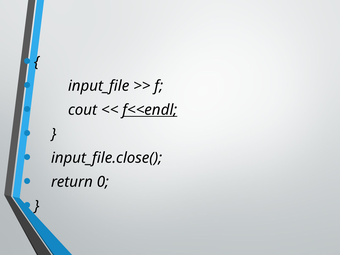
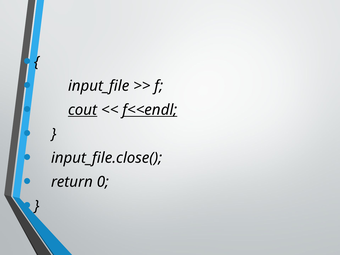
cout underline: none -> present
